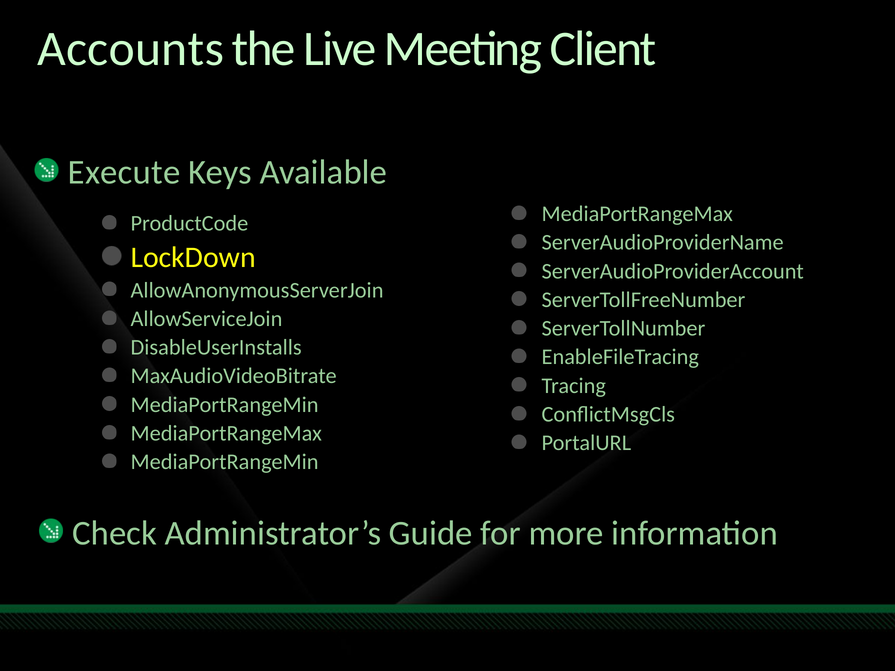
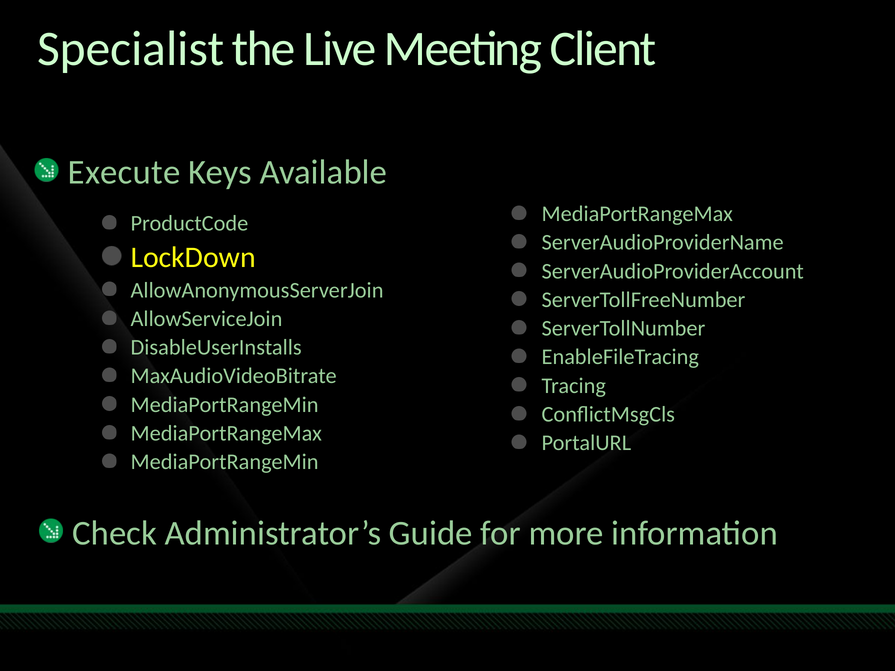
Accounts: Accounts -> Specialist
